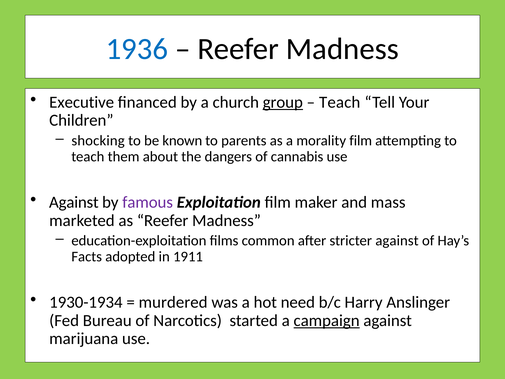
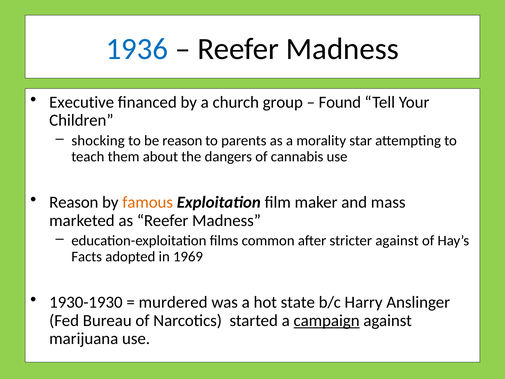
group underline: present -> none
Teach at (340, 102): Teach -> Found
be known: known -> reason
morality film: film -> star
Against at (74, 202): Against -> Reason
famous colour: purple -> orange
1911: 1911 -> 1969
1930-1934: 1930-1934 -> 1930-1930
need: need -> state
